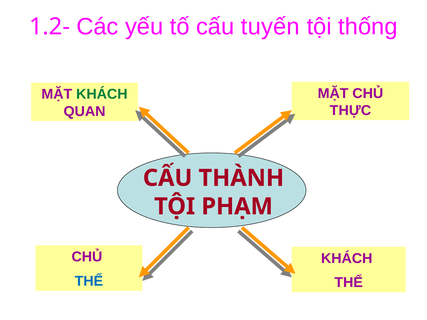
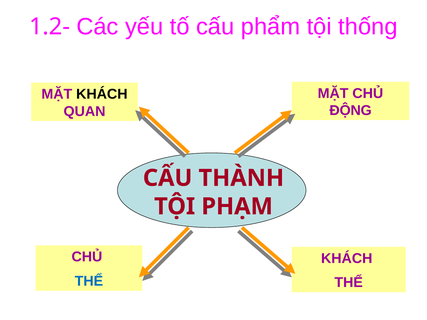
tuyến: tuyến -> phẩm
KHÁCH at (102, 94) colour: green -> black
THỰC: THỰC -> ĐỘNG
